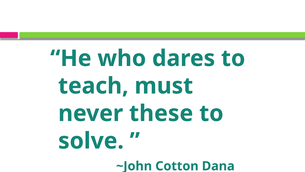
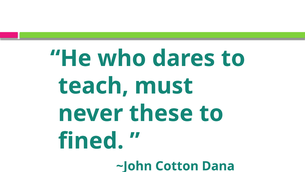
solve: solve -> fined
